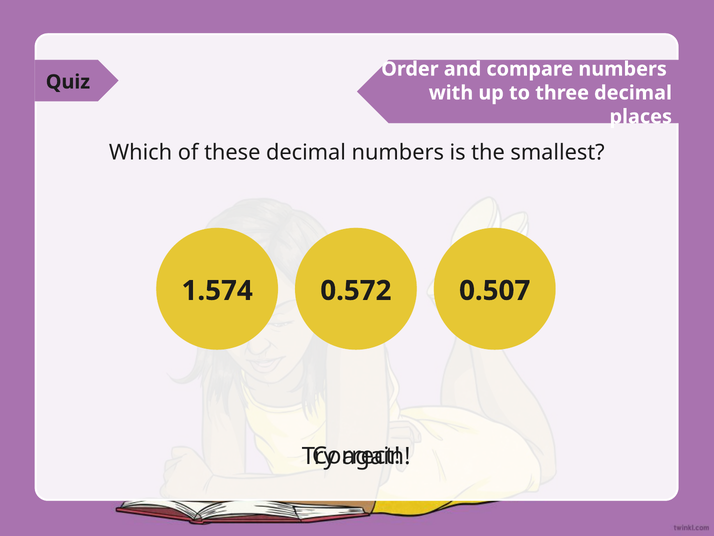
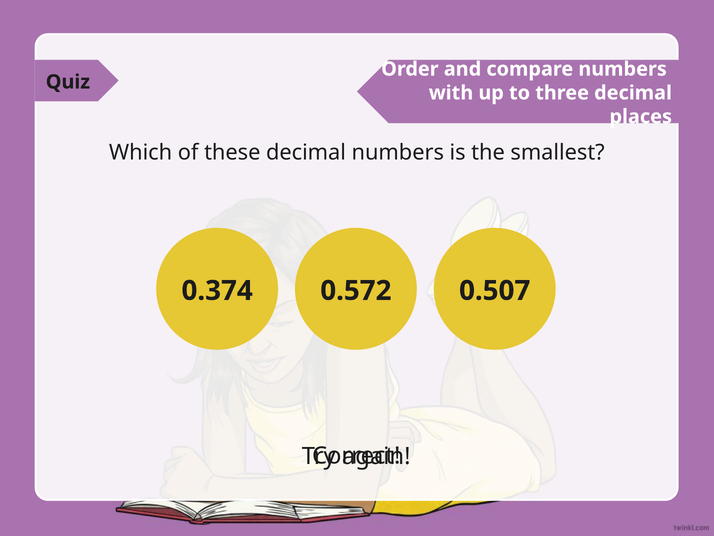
1.574: 1.574 -> 0.374
